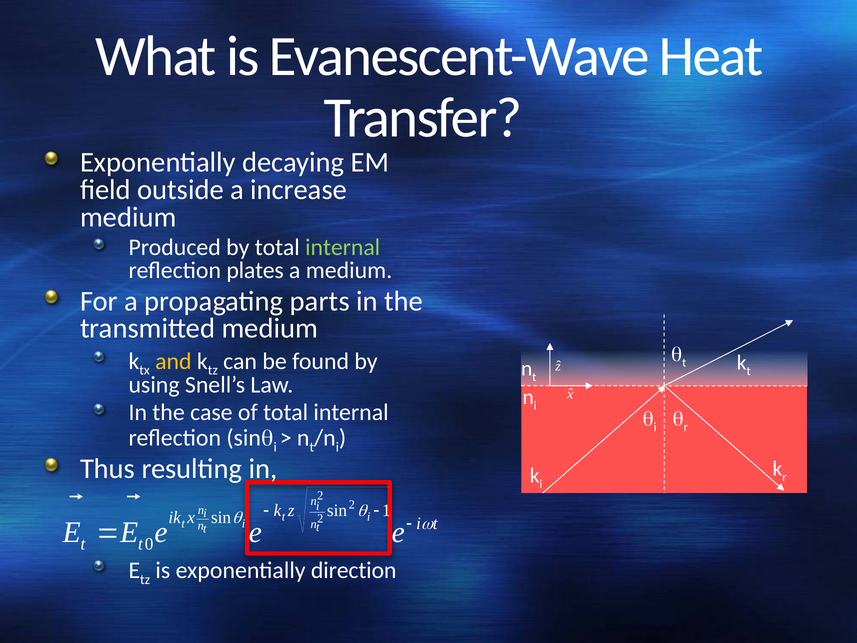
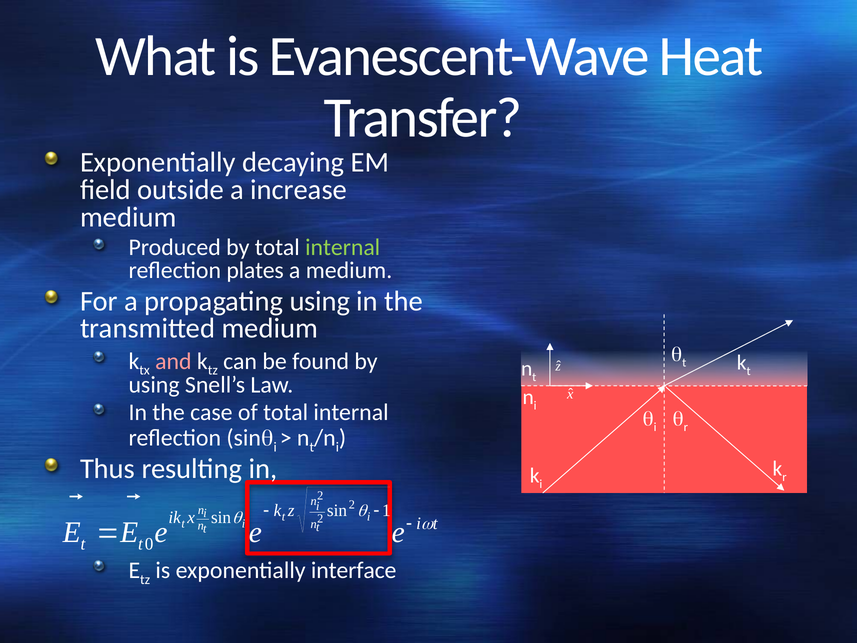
propagating parts: parts -> using
and colour: yellow -> pink
direction: direction -> interface
